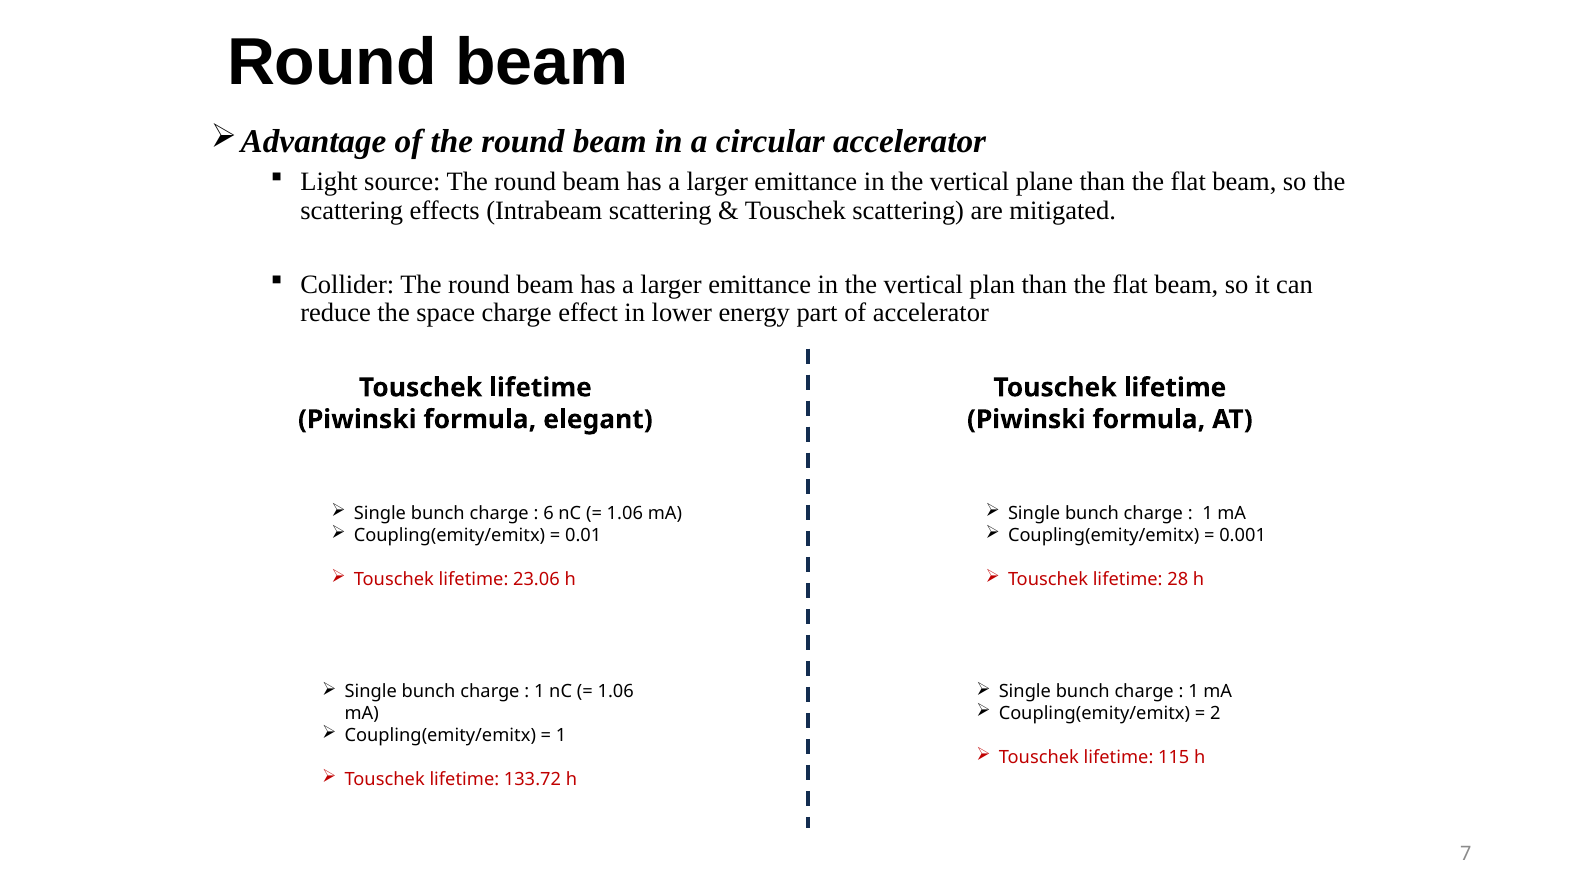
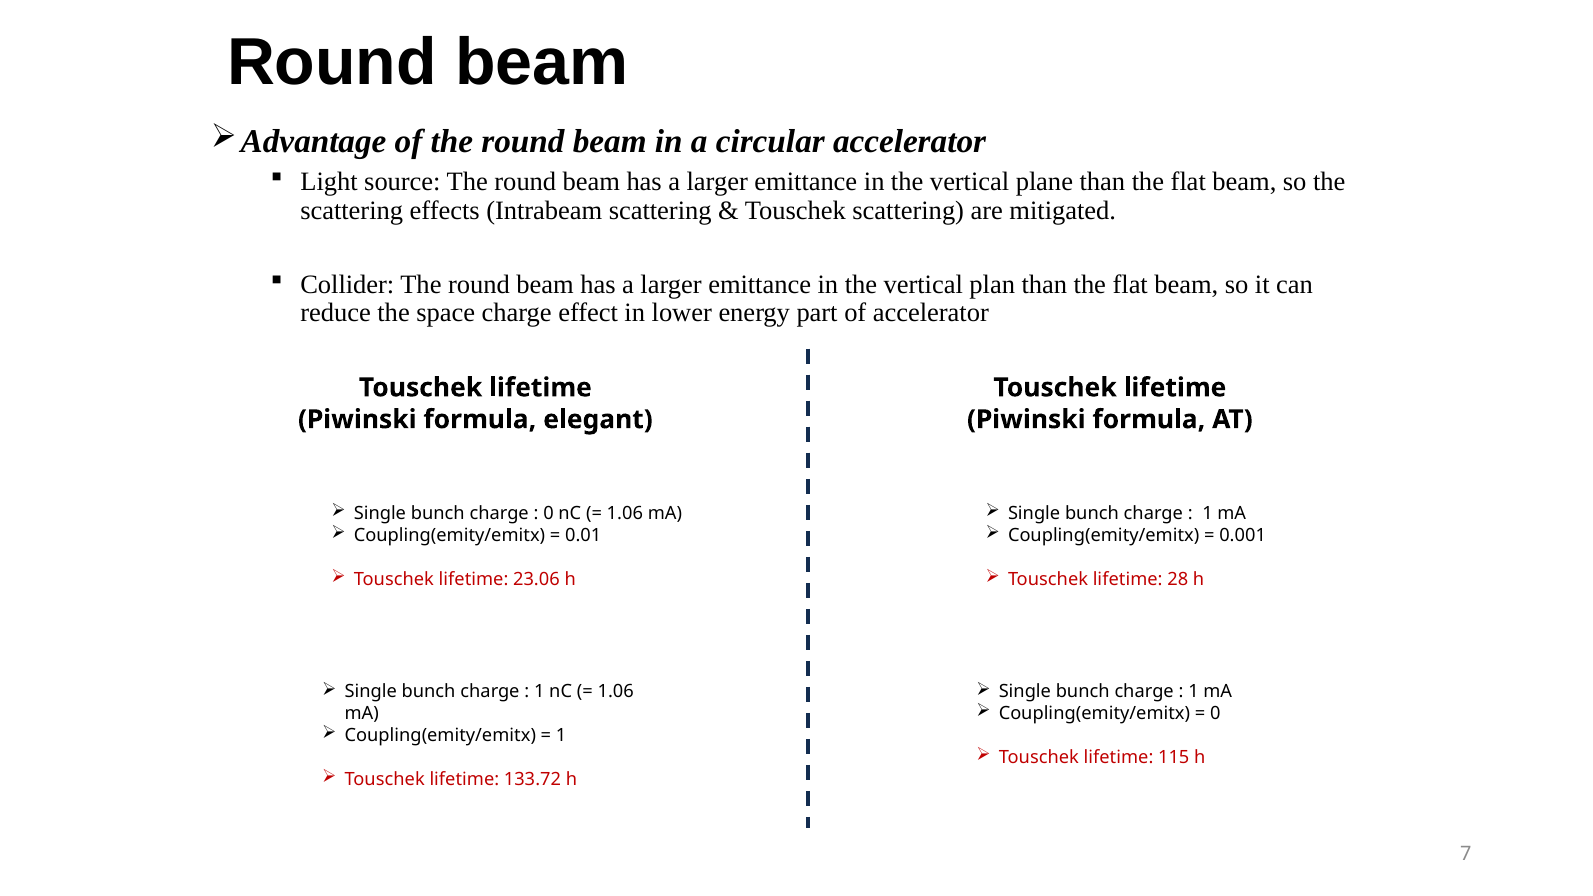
6 at (548, 514): 6 -> 0
2 at (1215, 714): 2 -> 0
